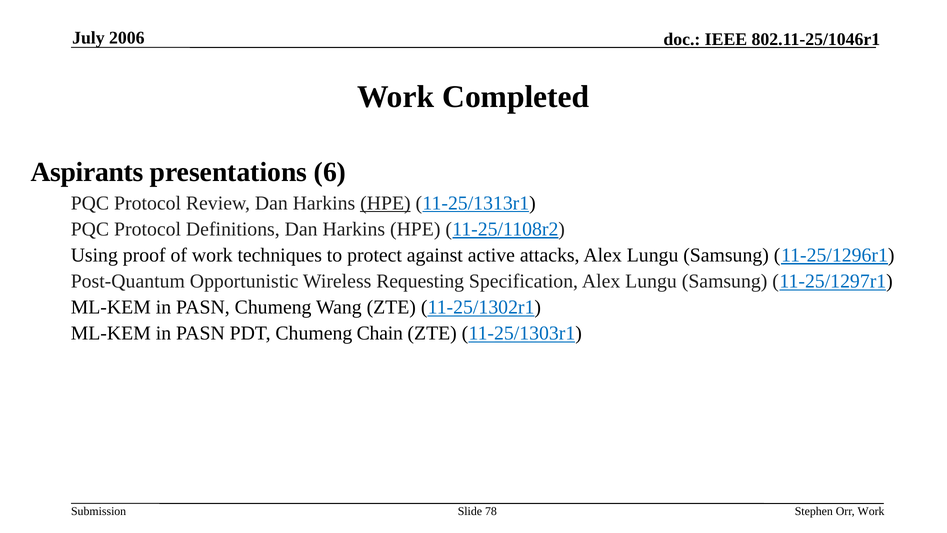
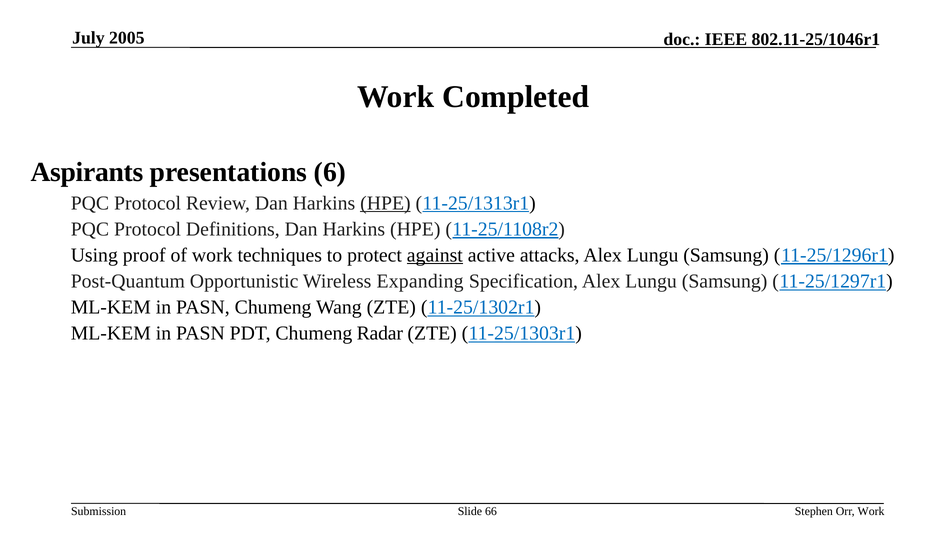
2006: 2006 -> 2005
against underline: none -> present
Requesting: Requesting -> Expanding
Chain: Chain -> Radar
78: 78 -> 66
